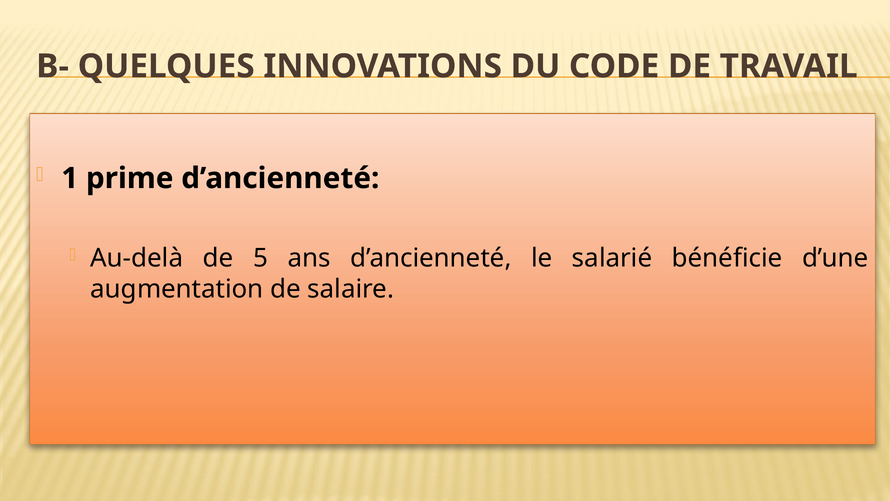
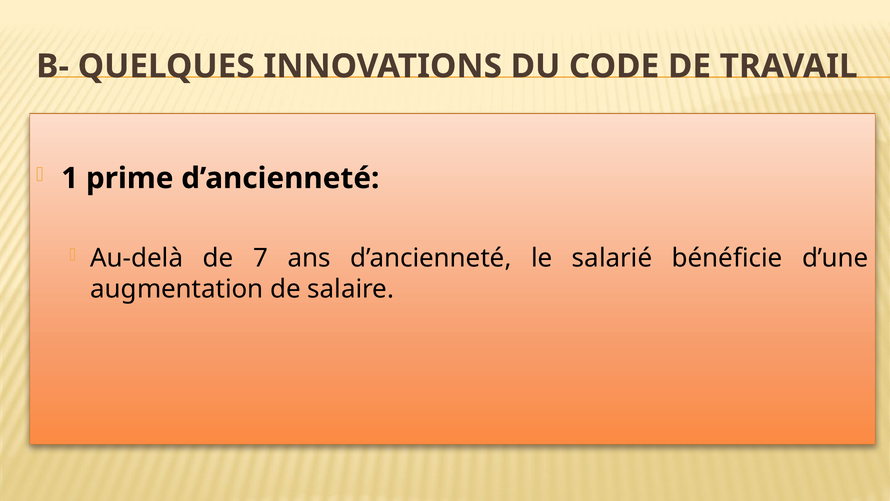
5: 5 -> 7
